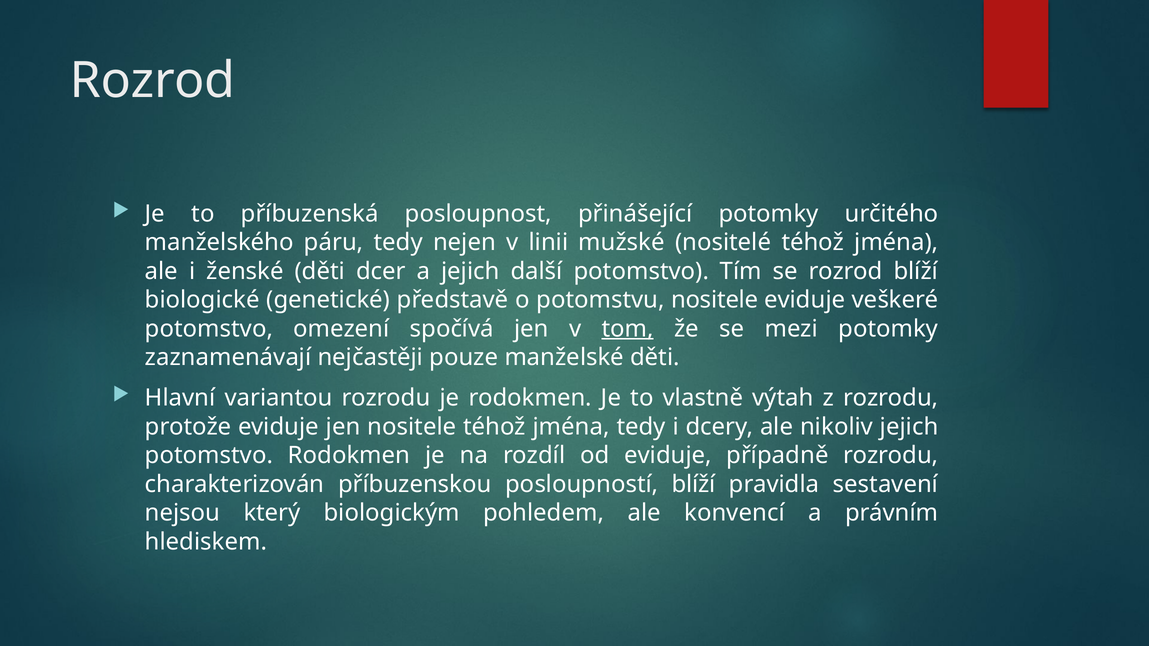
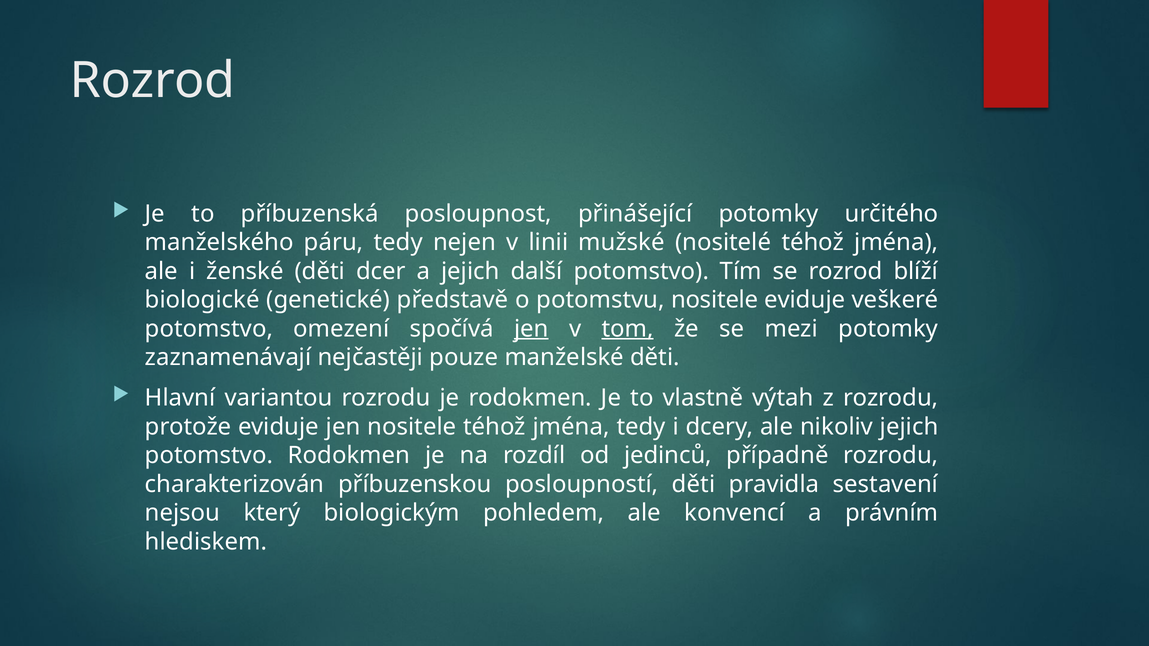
jen at (531, 329) underline: none -> present
od eviduje: eviduje -> jedinců
posloupností blíží: blíží -> děti
